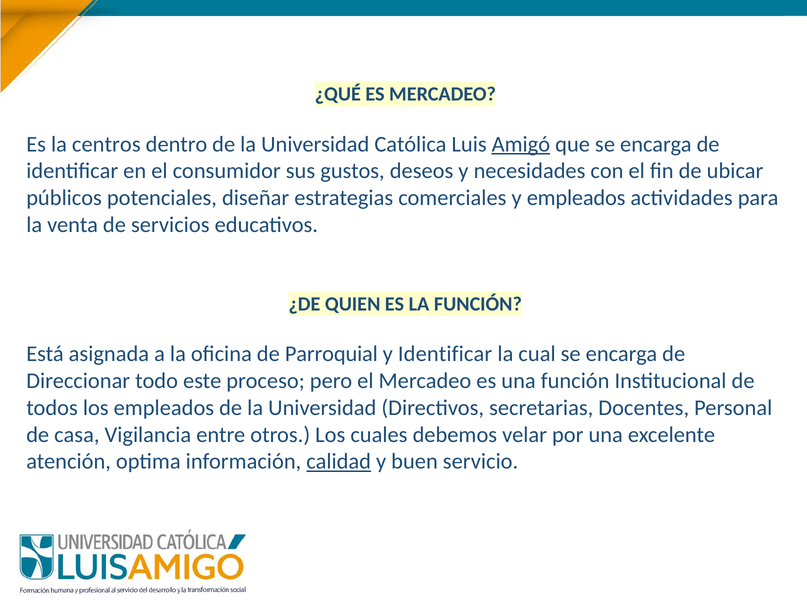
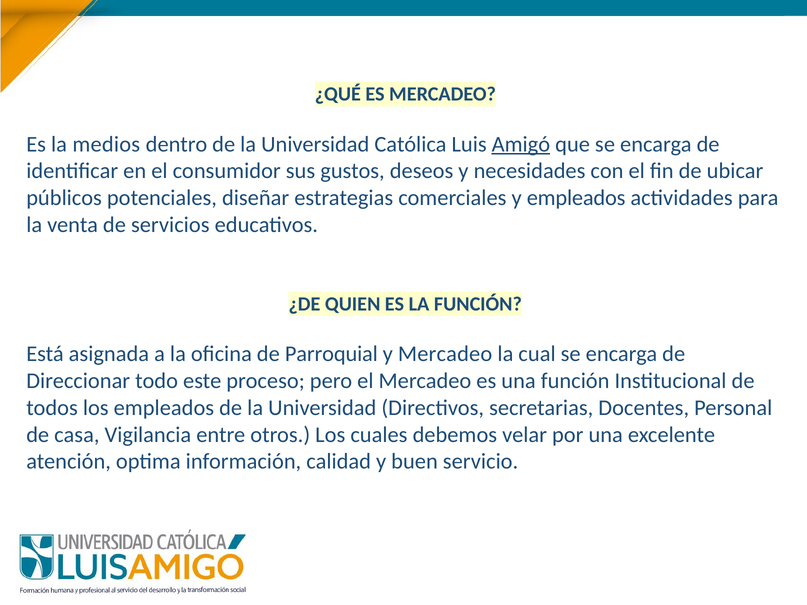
centros: centros -> medios
y Identificar: Identificar -> Mercadeo
calidad underline: present -> none
